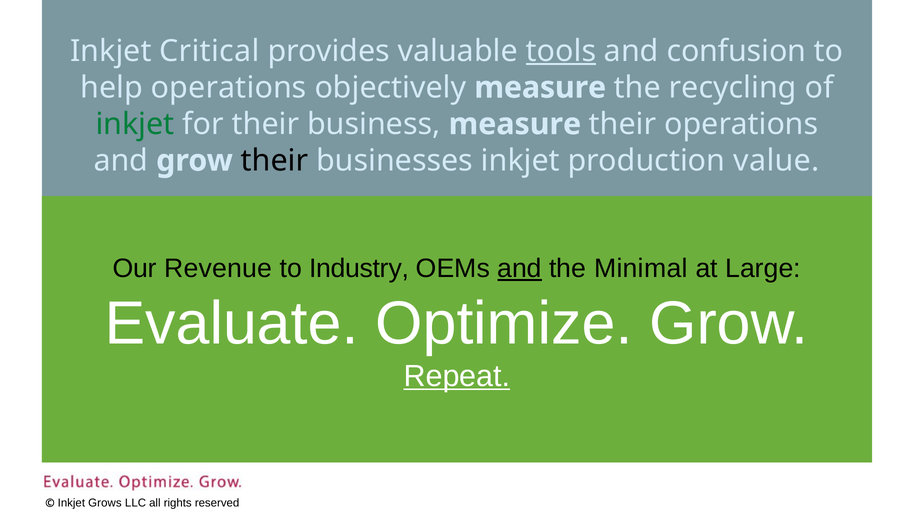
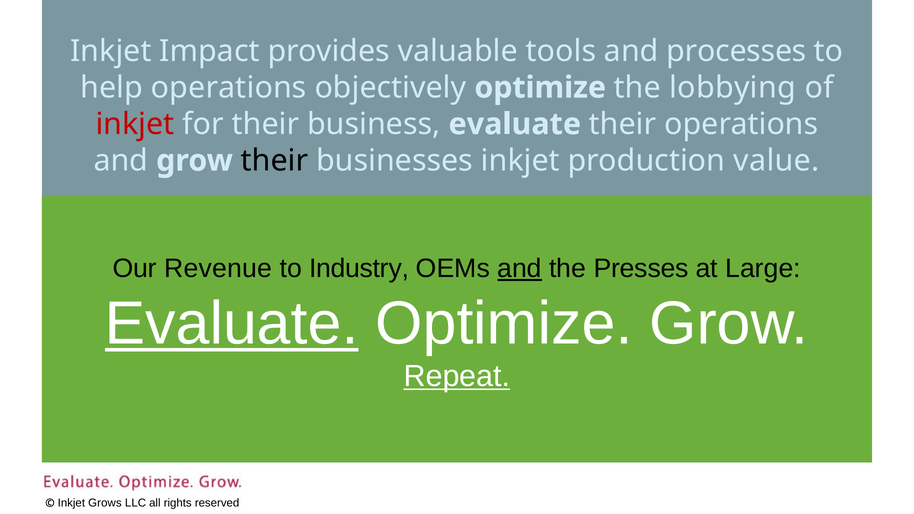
Critical: Critical -> Impact
tools underline: present -> none
confusion: confusion -> processes
objectively measure: measure -> optimize
recycling: recycling -> lobbying
inkjet at (135, 124) colour: green -> red
business measure: measure -> evaluate
Minimal: Minimal -> Presses
Evaluate at (232, 324) underline: none -> present
